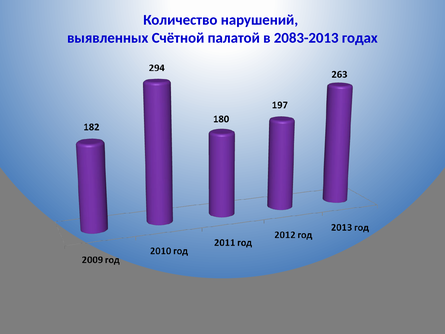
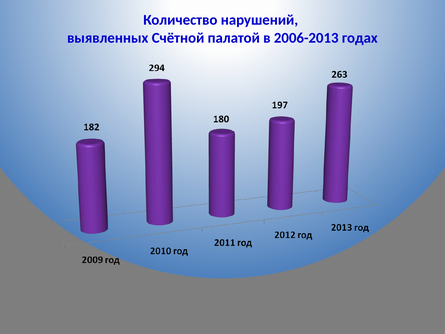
2083-2013: 2083-2013 -> 2006-2013
